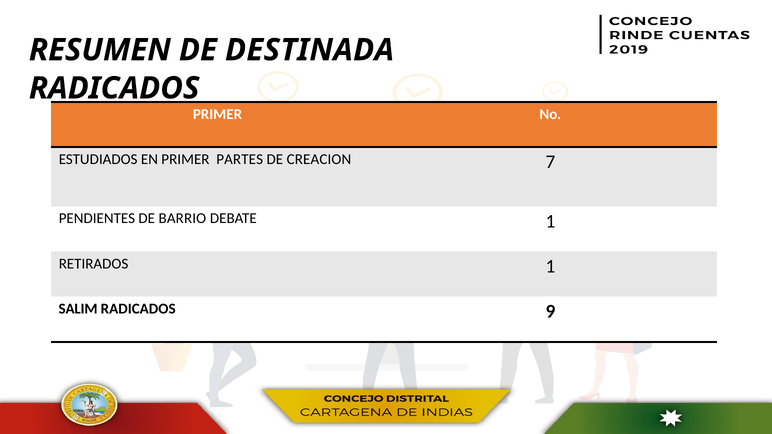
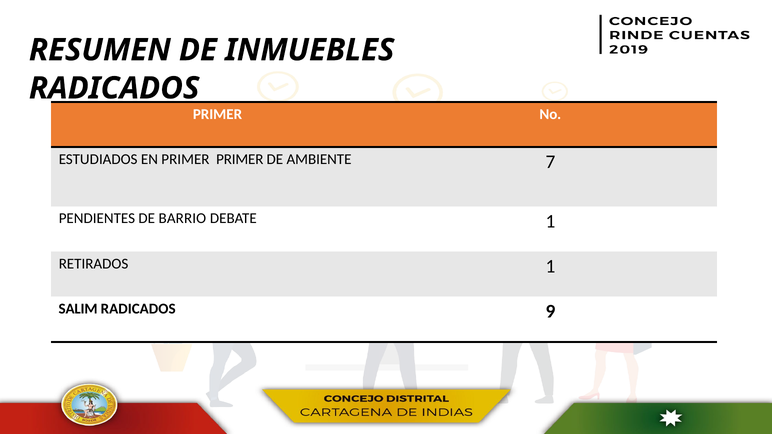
DESTINADA: DESTINADA -> INMUEBLES
PRIMER PARTES: PARTES -> PRIMER
CREACION: CREACION -> AMBIENTE
